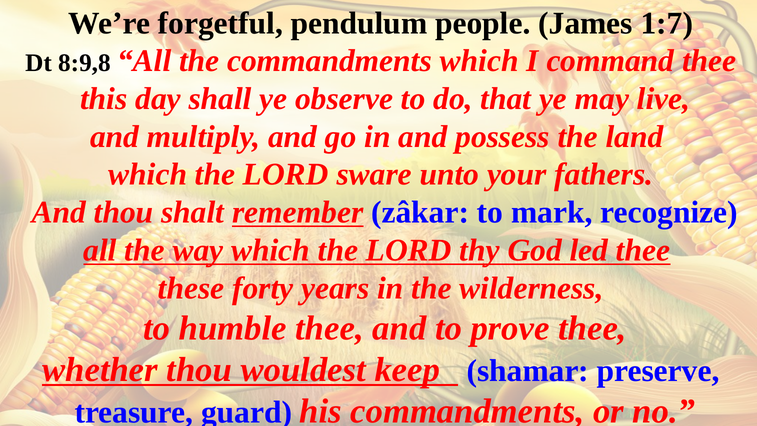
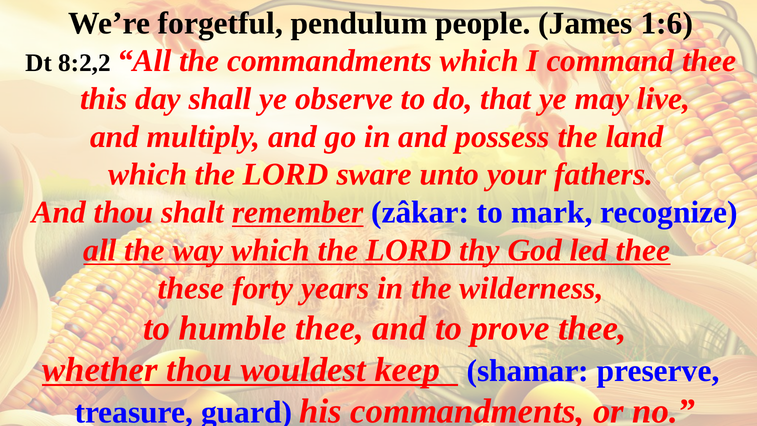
1:7: 1:7 -> 1:6
8:9,8: 8:9,8 -> 8:2,2
